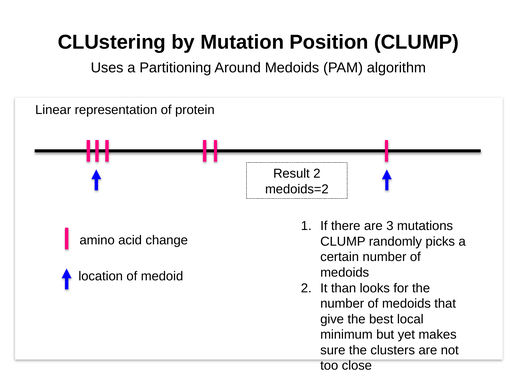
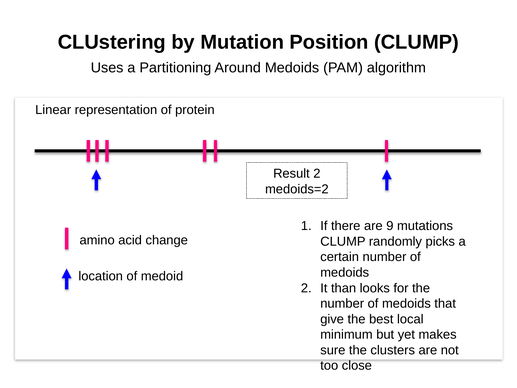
3: 3 -> 9
